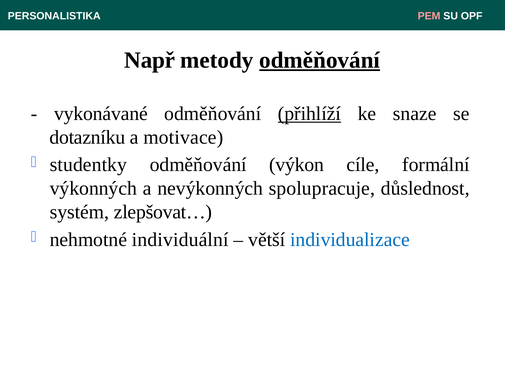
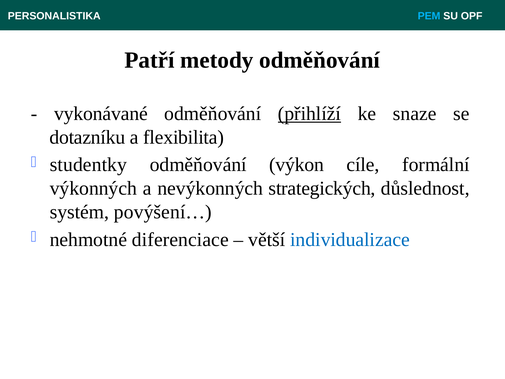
PEM colour: pink -> light blue
Např: Např -> Patří
odměňování at (320, 60) underline: present -> none
motivace: motivace -> flexibilita
spolupracuje: spolupracuje -> strategických
zlepšovat…: zlepšovat… -> povýšení…
individuální: individuální -> diferenciace
